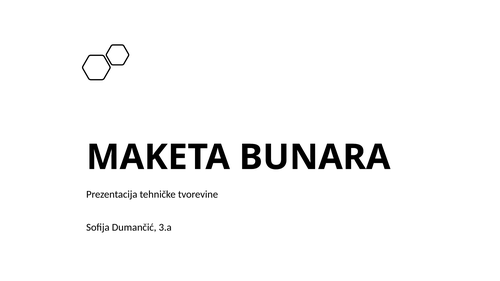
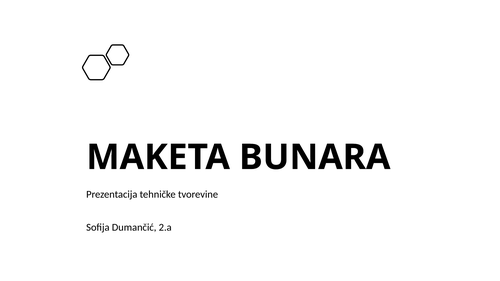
3.a: 3.a -> 2.a
